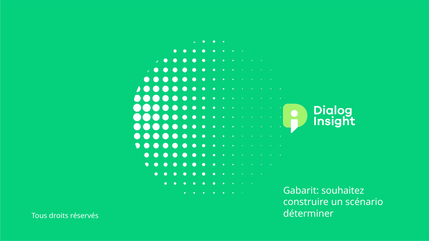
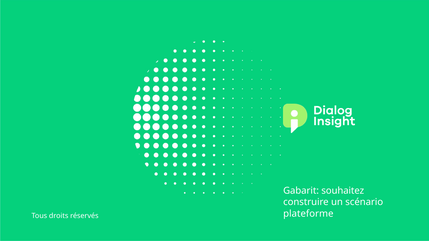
déterminer: déterminer -> plateforme
